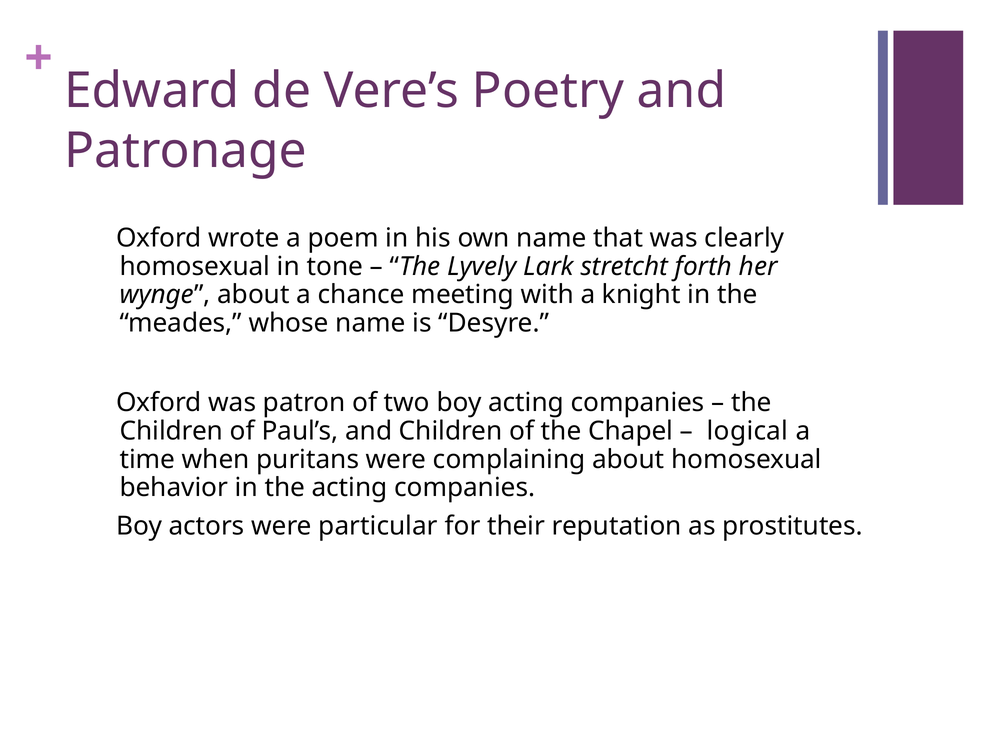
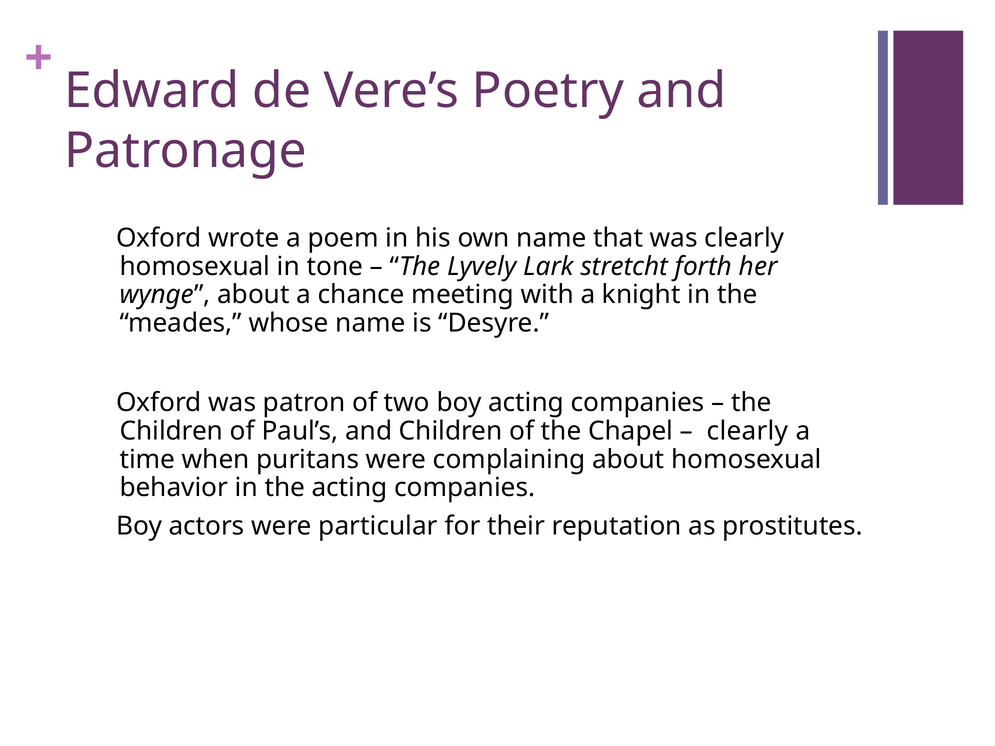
logical at (748, 431): logical -> clearly
